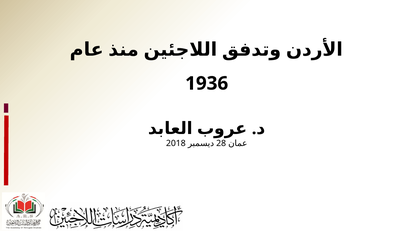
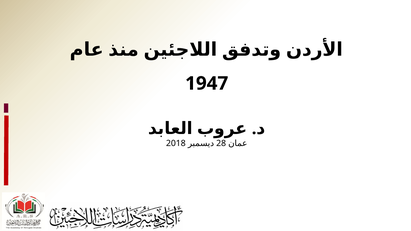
1936: 1936 -> 1947
